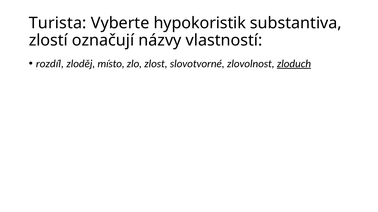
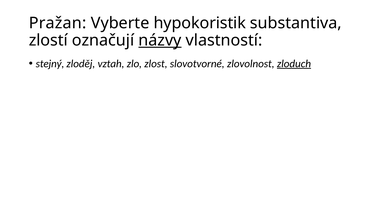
Turista: Turista -> Pražan
názvy underline: none -> present
rozdíl: rozdíl -> stejný
místo: místo -> vztah
